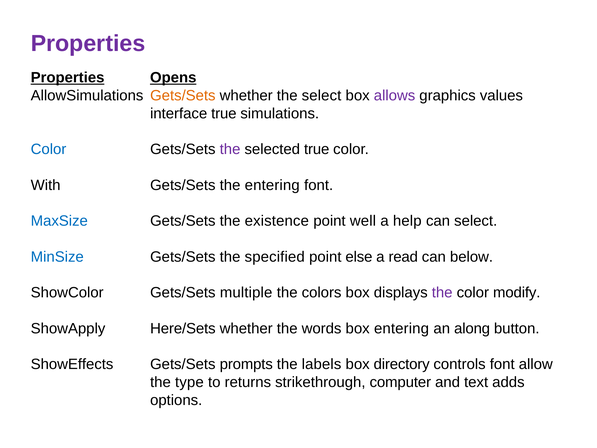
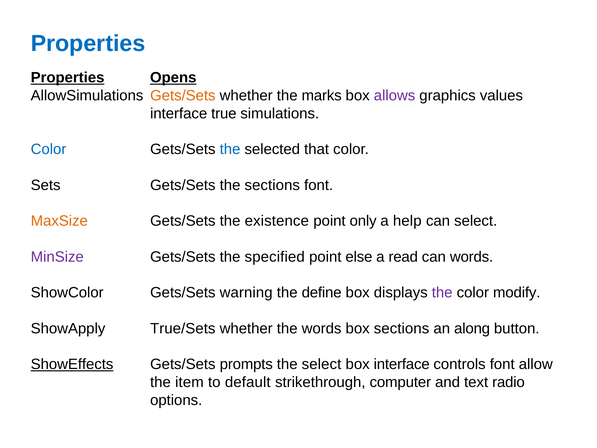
Properties at (88, 43) colour: purple -> blue
the select: select -> marks
the at (230, 149) colour: purple -> blue
selected true: true -> that
With: With -> Sets
the entering: entering -> sections
MaxSize colour: blue -> orange
well: well -> only
MinSize colour: blue -> purple
can below: below -> words
multiple: multiple -> warning
colors: colors -> define
Here/Sets: Here/Sets -> True/Sets
box entering: entering -> sections
ShowEffects underline: none -> present
the labels: labels -> select
box directory: directory -> interface
type: type -> item
returns: returns -> default
adds: adds -> radio
